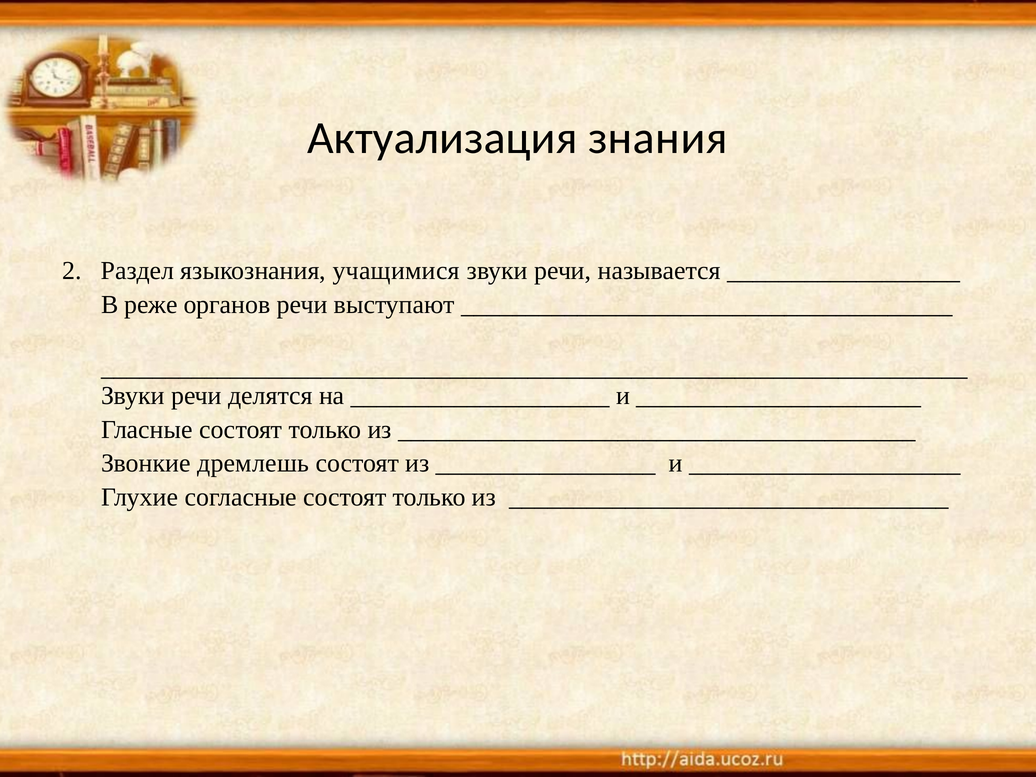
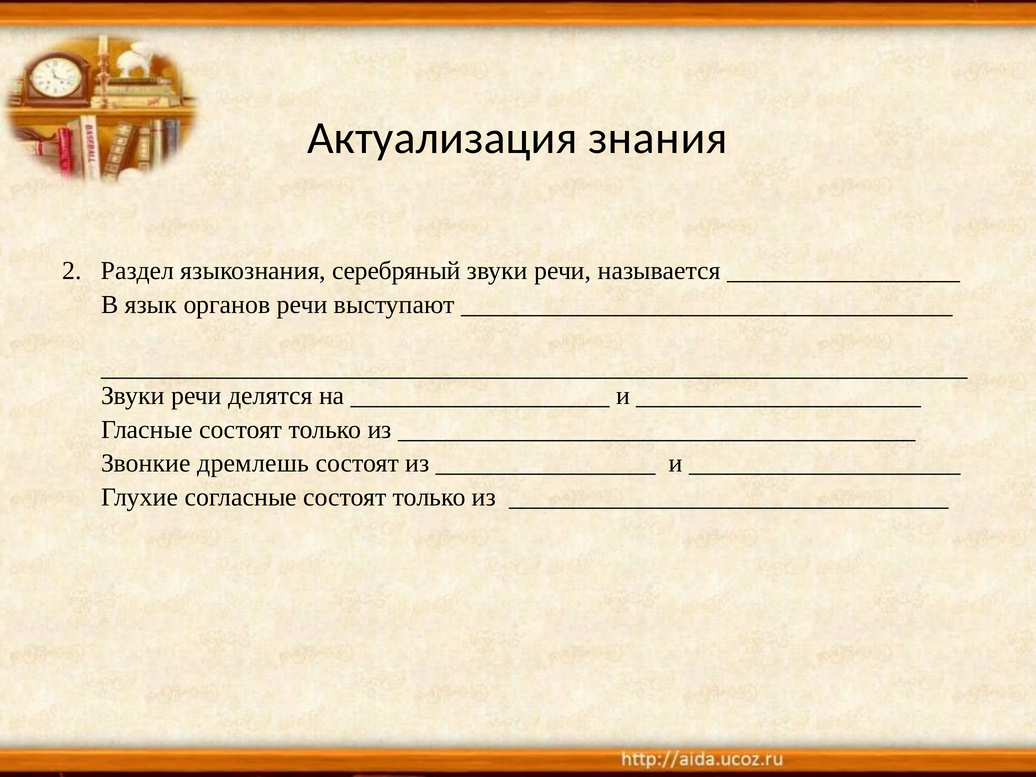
учащимися: учащимися -> серебряный
реже: реже -> язык
